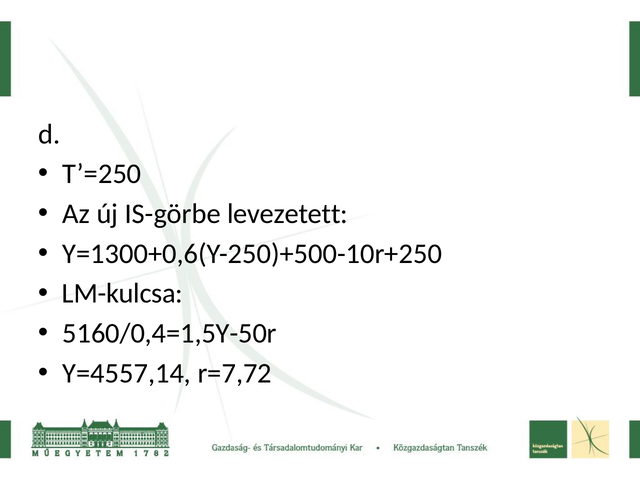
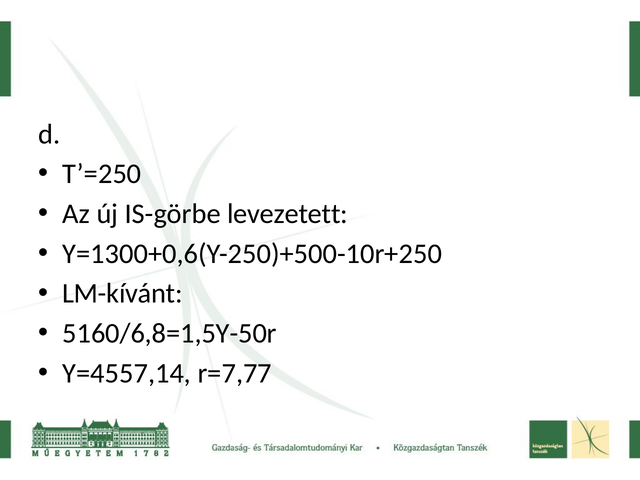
LM-kulcsa: LM-kulcsa -> LM-kívánt
5160/0,4=1,5Y-50r: 5160/0,4=1,5Y-50r -> 5160/6,8=1,5Y-50r
r=7,72: r=7,72 -> r=7,77
